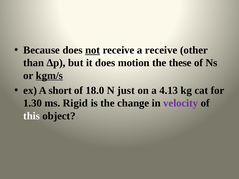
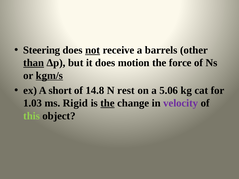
Because: Because -> Steering
a receive: receive -> barrels
than underline: none -> present
these: these -> force
18.0: 18.0 -> 14.8
just: just -> rest
4.13: 4.13 -> 5.06
1.30: 1.30 -> 1.03
the at (108, 103) underline: none -> present
this colour: white -> light green
